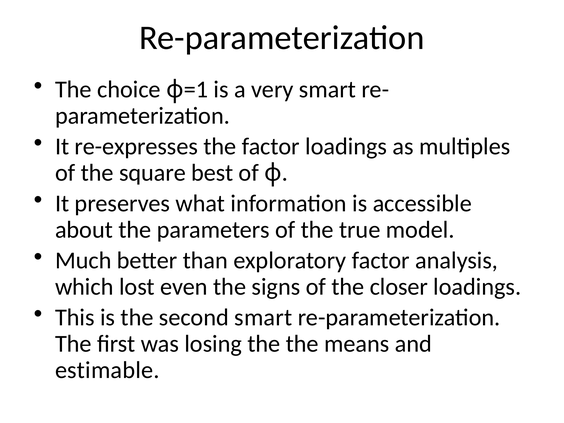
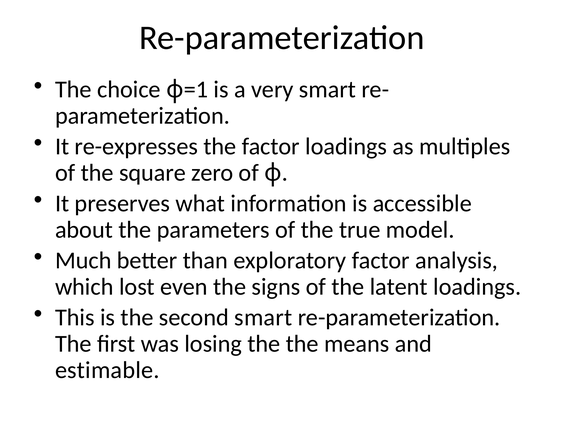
best: best -> zero
closer: closer -> latent
